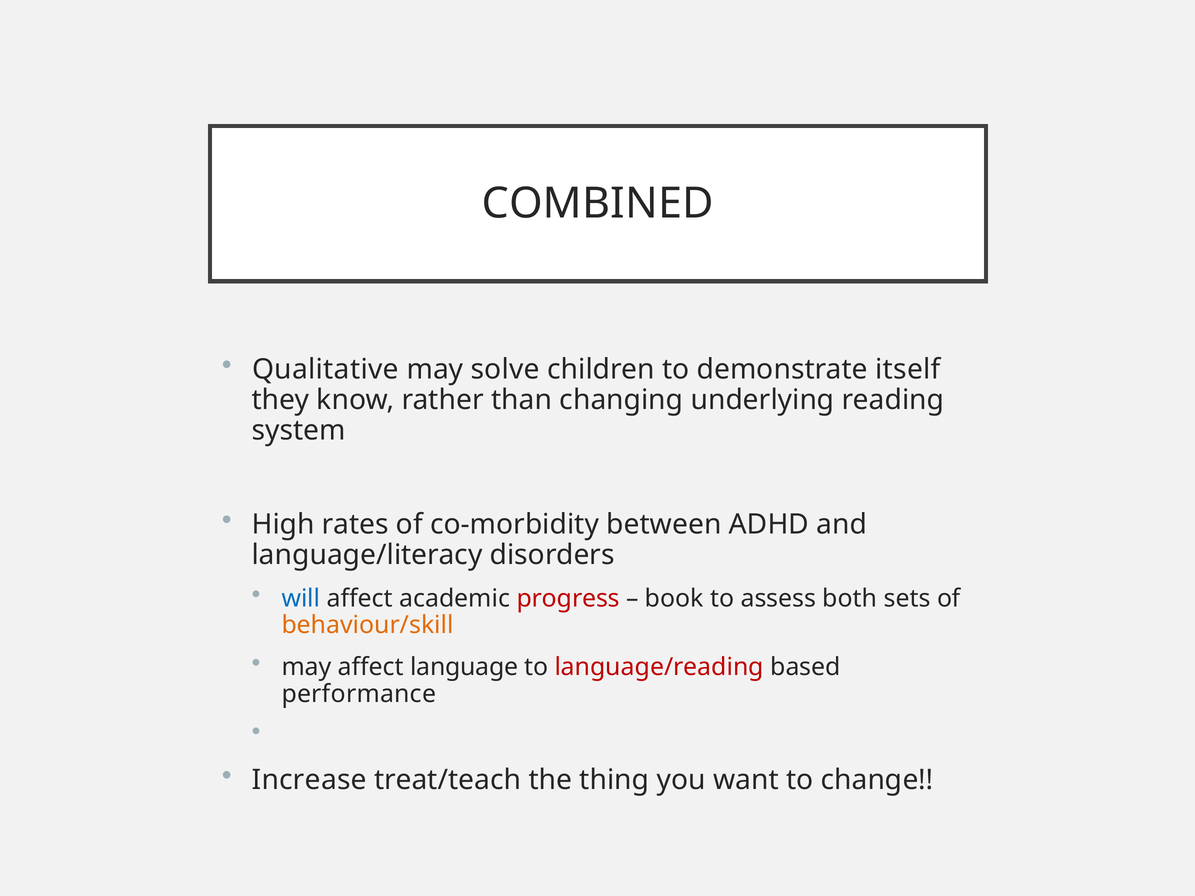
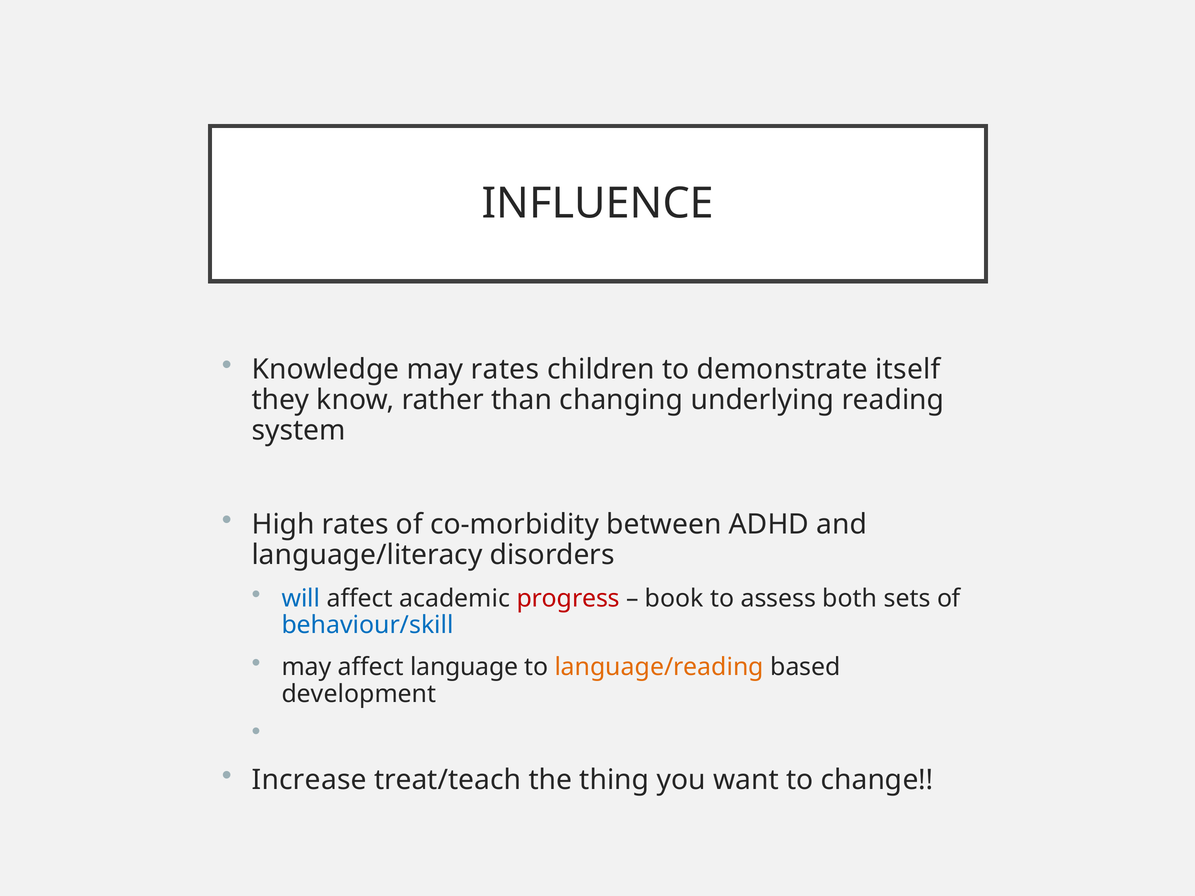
COMBINED: COMBINED -> INFLUENCE
Qualitative: Qualitative -> Knowledge
may solve: solve -> rates
behaviour/skill colour: orange -> blue
language/reading colour: red -> orange
performance: performance -> development
